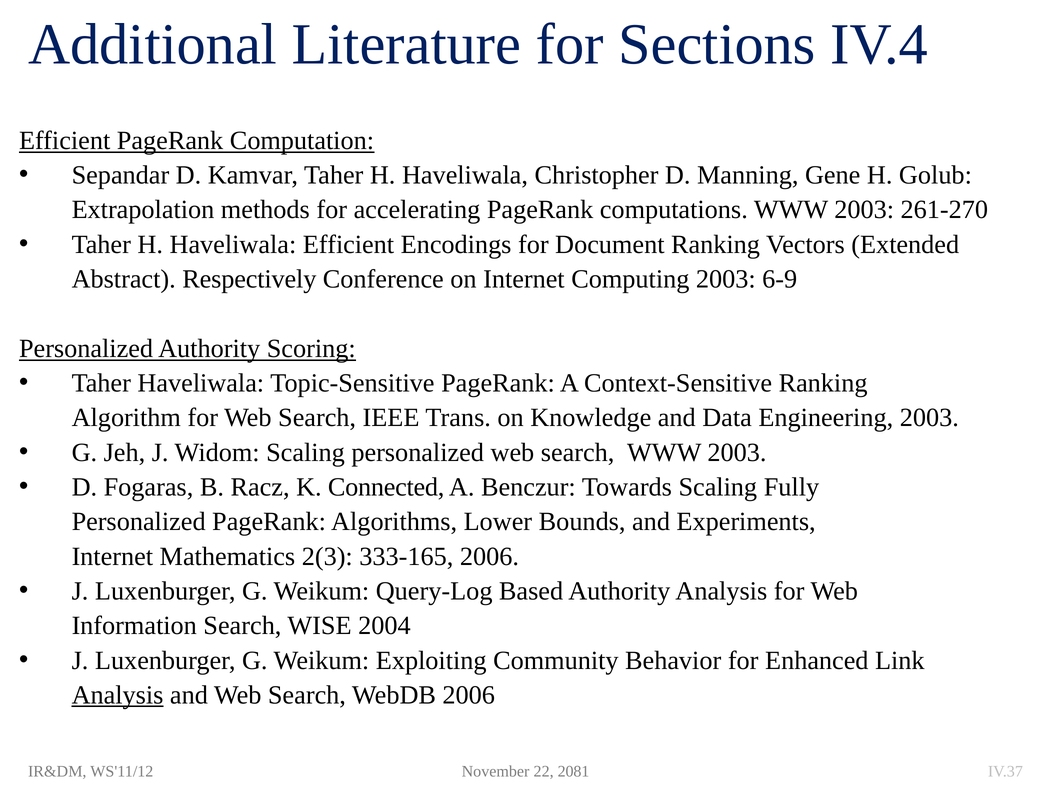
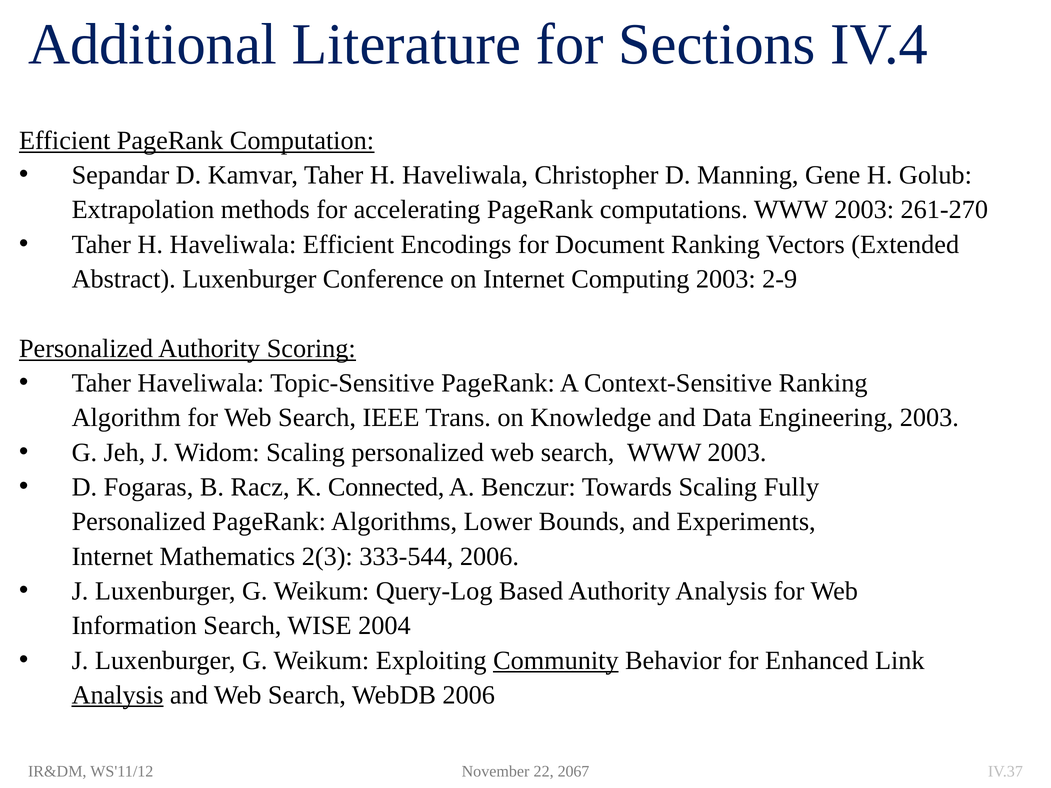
Abstract Respectively: Respectively -> Luxenburger
6-9: 6-9 -> 2-9
333-165: 333-165 -> 333-544
Community underline: none -> present
2081: 2081 -> 2067
